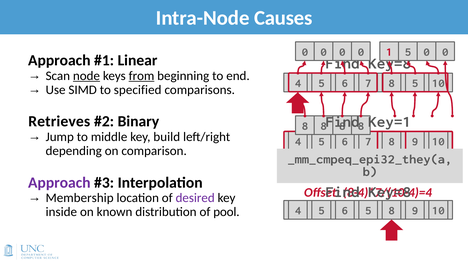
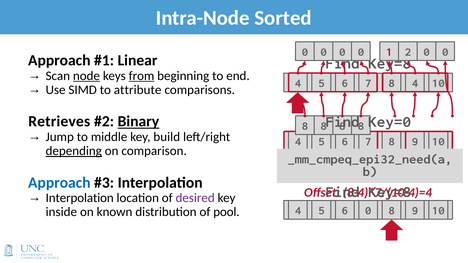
Causes: Causes -> Sorted
0 5: 5 -> 2
8 5: 5 -> 4
specified: specified -> attribute
Binary underline: none -> present
Key=1: Key=1 -> Key=0
depending underline: none -> present
_mm_cmpeq_epi32_they(a: _mm_cmpeq_epi32_they(a -> _mm_cmpeq_epi32_need(a
Approach at (59, 183) colour: purple -> blue
Membership at (80, 198): Membership -> Interpolation
6 5: 5 -> 0
